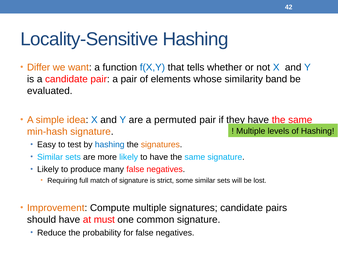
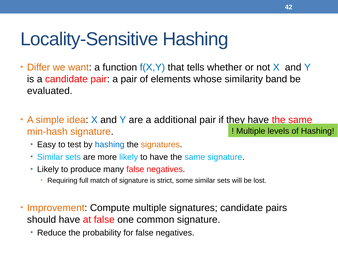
permuted: permuted -> additional
at must: must -> false
